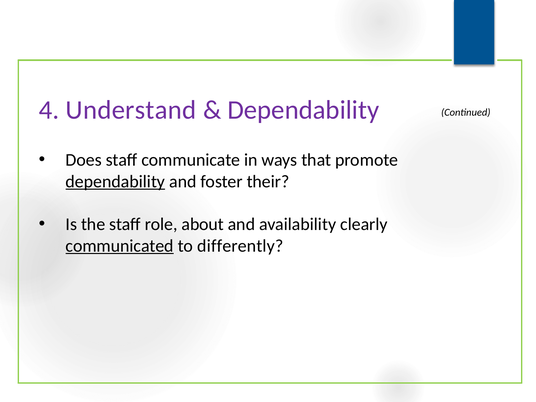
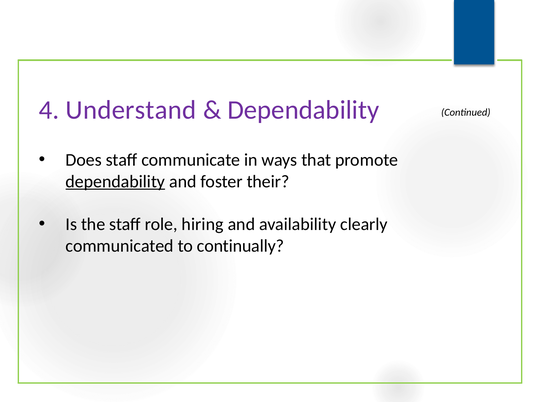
about: about -> hiring
communicated underline: present -> none
differently: differently -> continually
